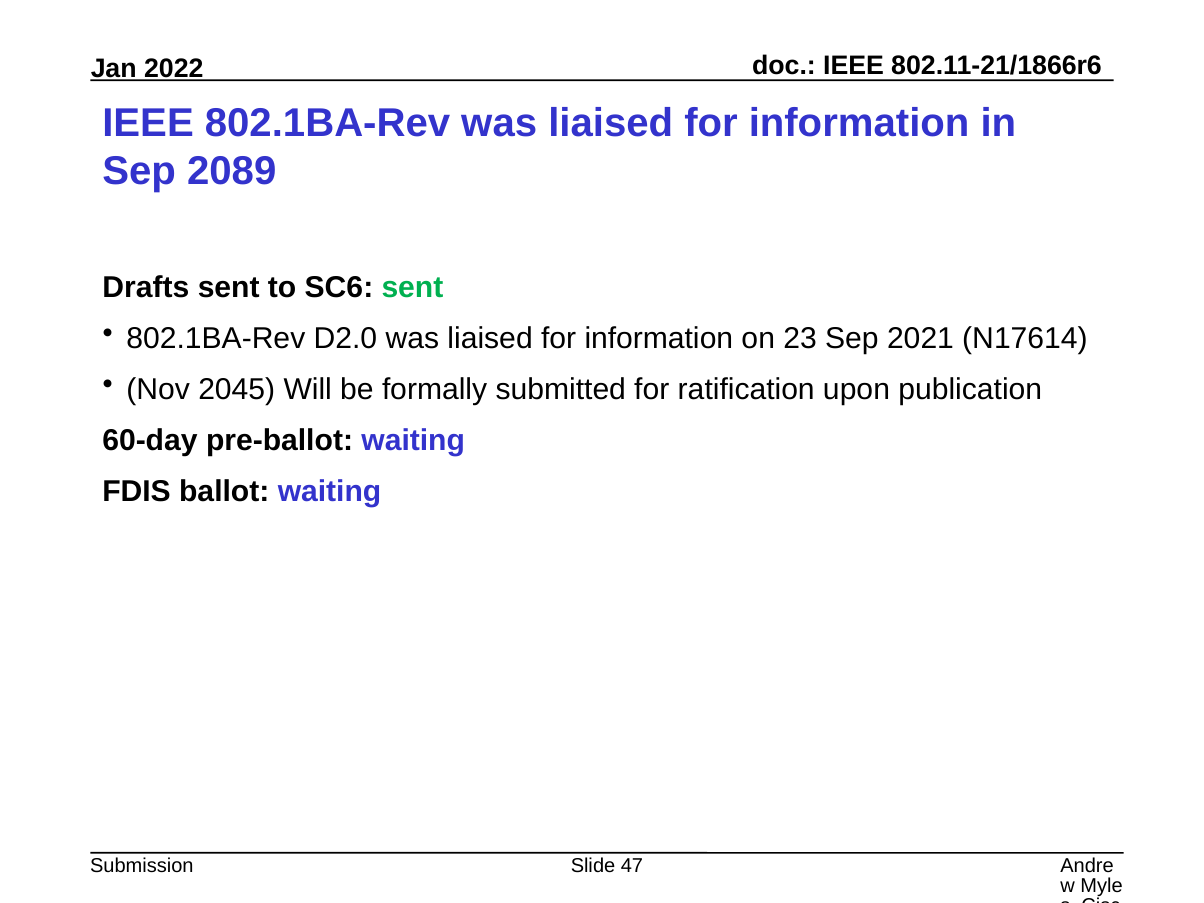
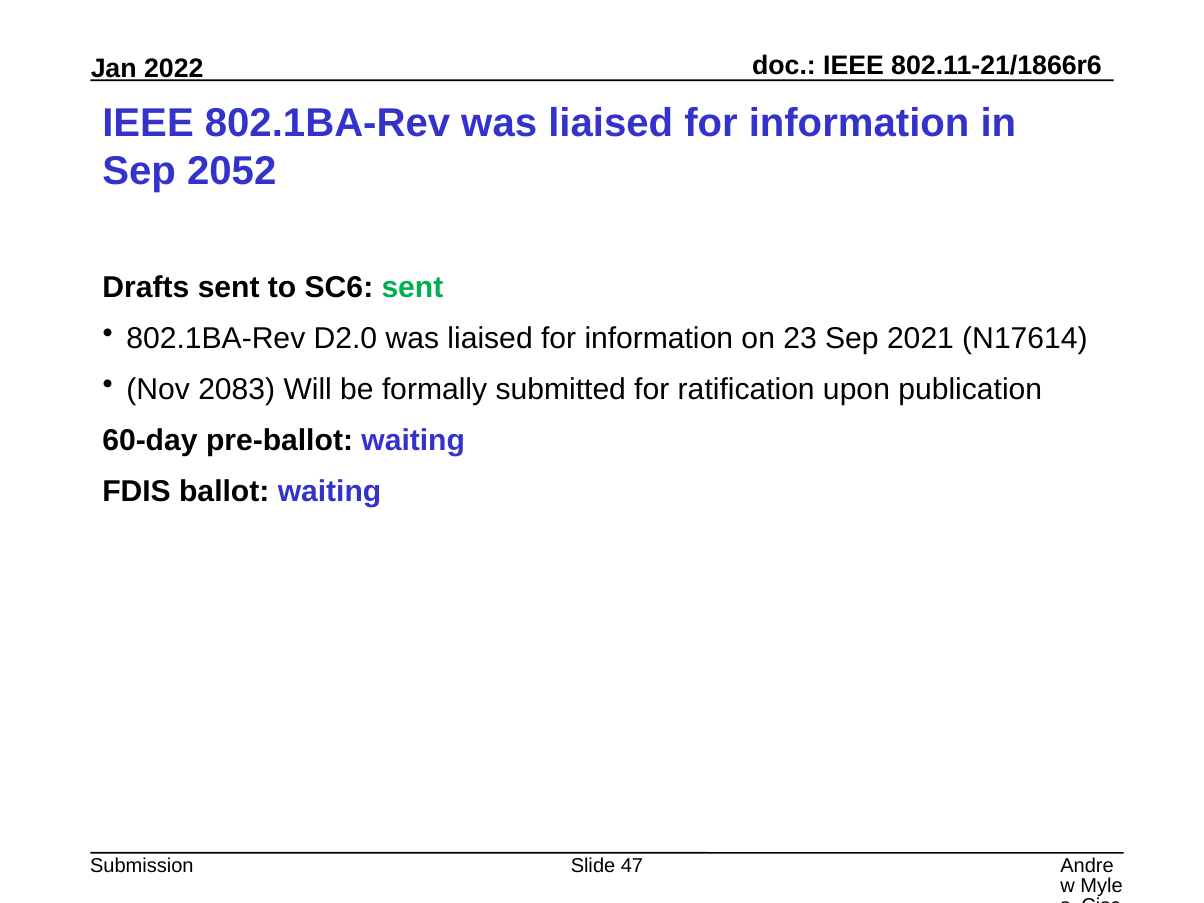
2089: 2089 -> 2052
2045: 2045 -> 2083
